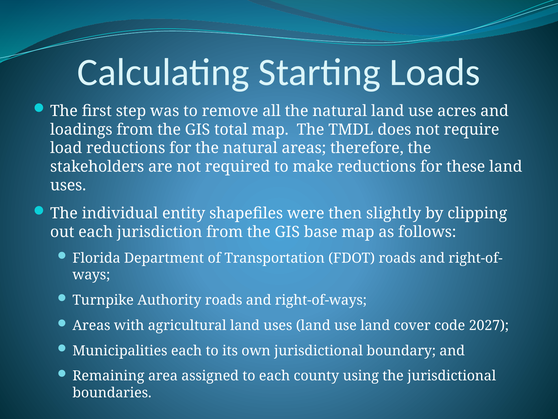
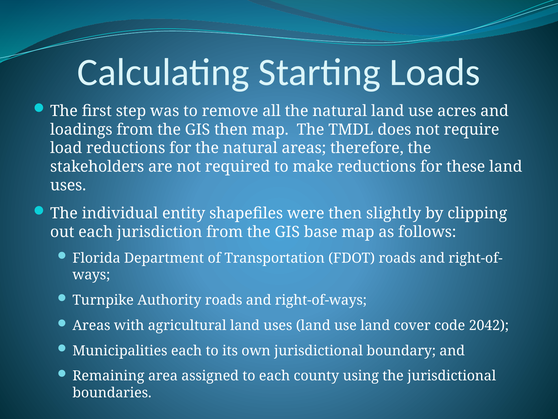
GIS total: total -> then
2027: 2027 -> 2042
